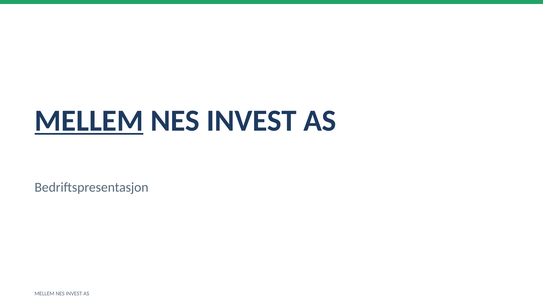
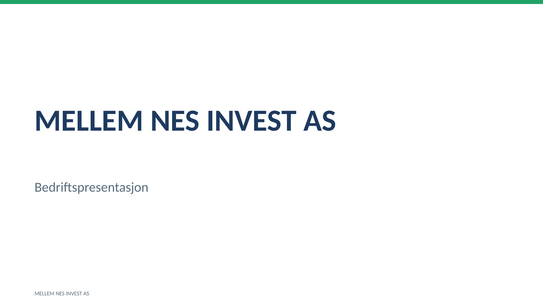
MELLEM at (89, 120) underline: present -> none
